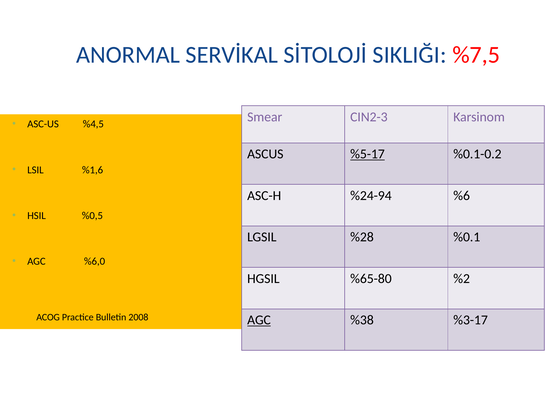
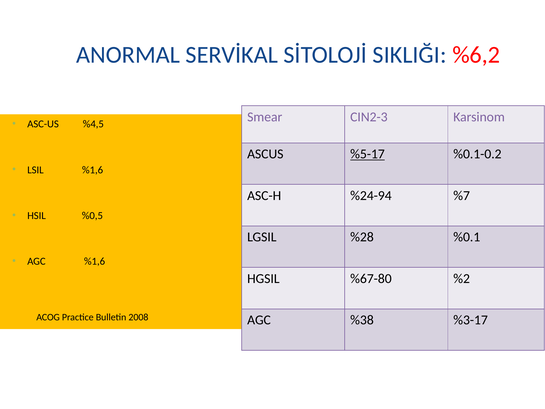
%7,5: %7,5 -> %6,2
%6: %6 -> %7
AGC %6,0: %6,0 -> %1,6
%65-80: %65-80 -> %67-80
AGC at (259, 320) underline: present -> none
